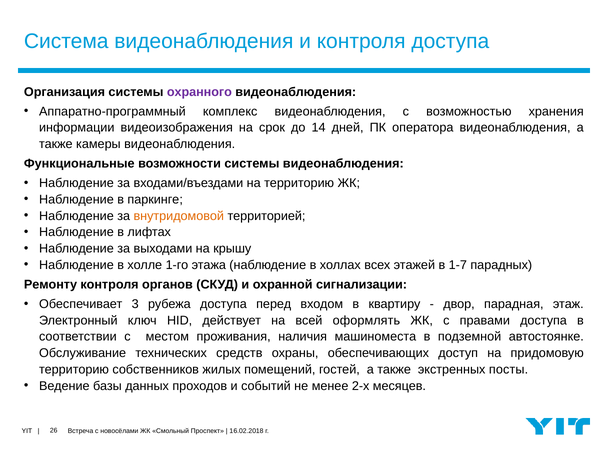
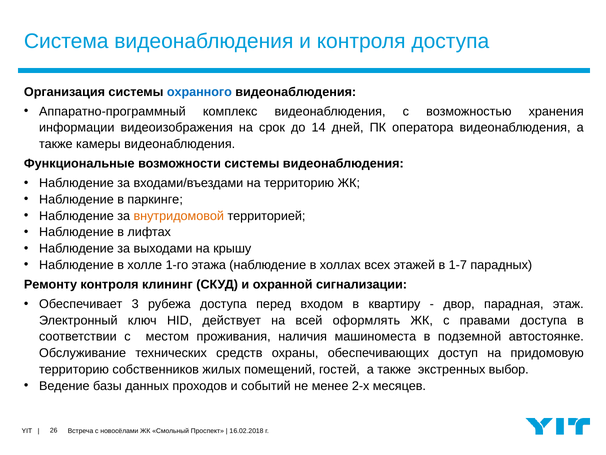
охранного colour: purple -> blue
органов: органов -> клининг
посты: посты -> выбор
